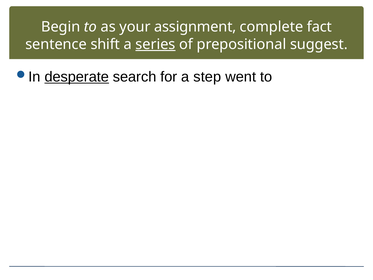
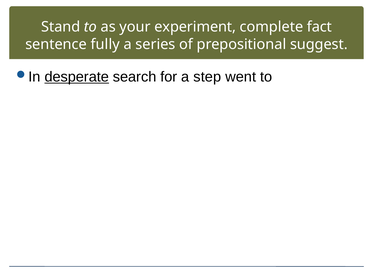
Begin: Begin -> Stand
assignment: assignment -> experiment
shift: shift -> fully
series underline: present -> none
